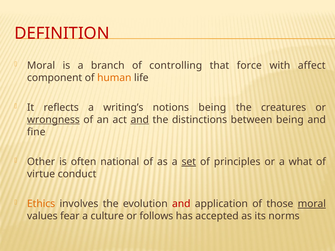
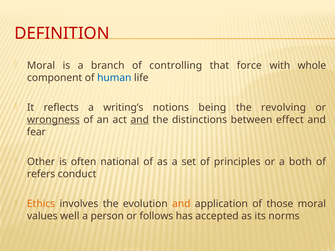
affect: affect -> whole
human colour: orange -> blue
creatures: creatures -> revolving
between being: being -> effect
fine: fine -> fear
set underline: present -> none
what: what -> both
virtue: virtue -> refers
and at (181, 204) colour: red -> orange
moral at (312, 204) underline: present -> none
fear: fear -> well
culture: culture -> person
